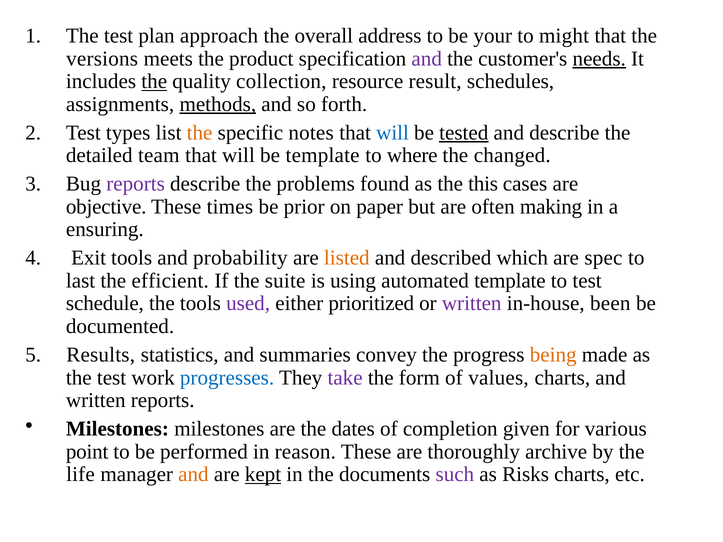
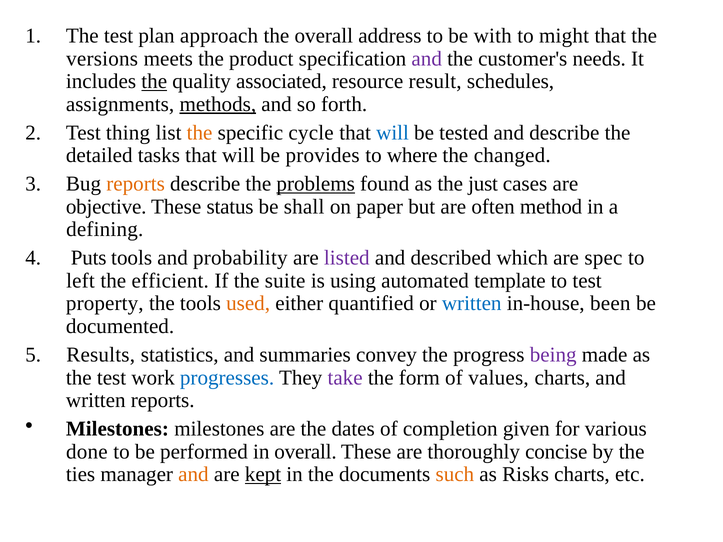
your: your -> with
needs underline: present -> none
collection: collection -> associated
types: types -> thing
notes: notes -> cycle
tested underline: present -> none
team: team -> tasks
be template: template -> provides
reports at (136, 184) colour: purple -> orange
problems underline: none -> present
this: this -> just
times: times -> status
prior: prior -> shall
making: making -> method
ensuring: ensuring -> defining
Exit: Exit -> Puts
listed colour: orange -> purple
last: last -> left
schedule: schedule -> property
used colour: purple -> orange
prioritized: prioritized -> quantified
written at (472, 304) colour: purple -> blue
being colour: orange -> purple
point: point -> done
in reason: reason -> overall
archive: archive -> concise
life: life -> ties
such colour: purple -> orange
